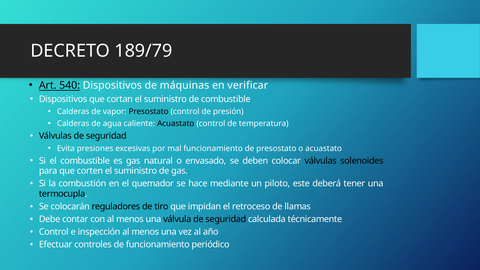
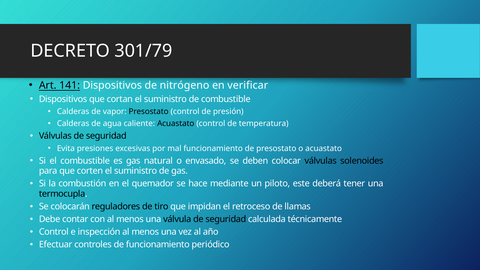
189/79: 189/79 -> 301/79
540: 540 -> 141
máquinas: máquinas -> nitrógeno
